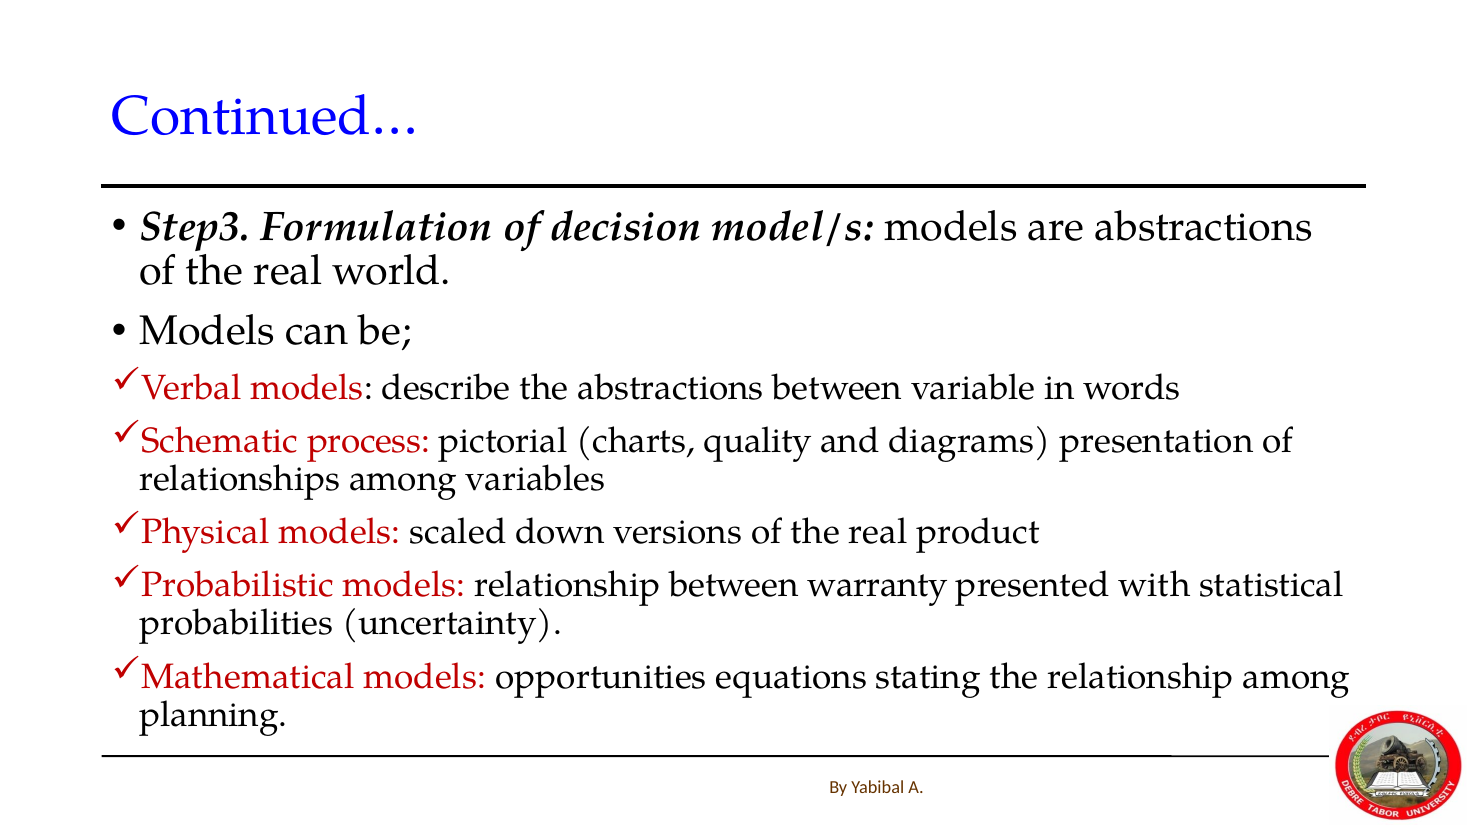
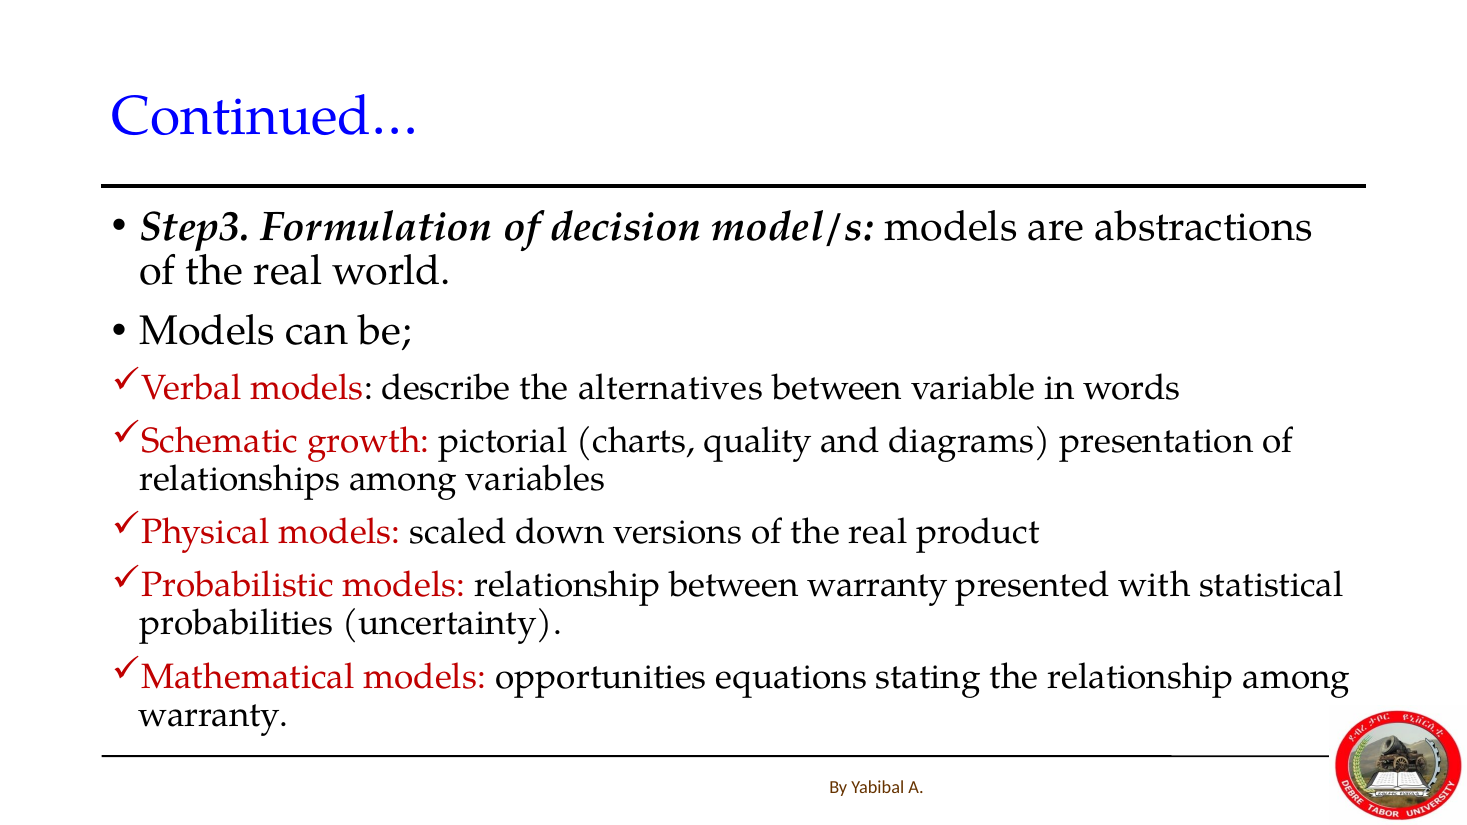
the abstractions: abstractions -> alternatives
process: process -> growth
planning at (213, 715): planning -> warranty
